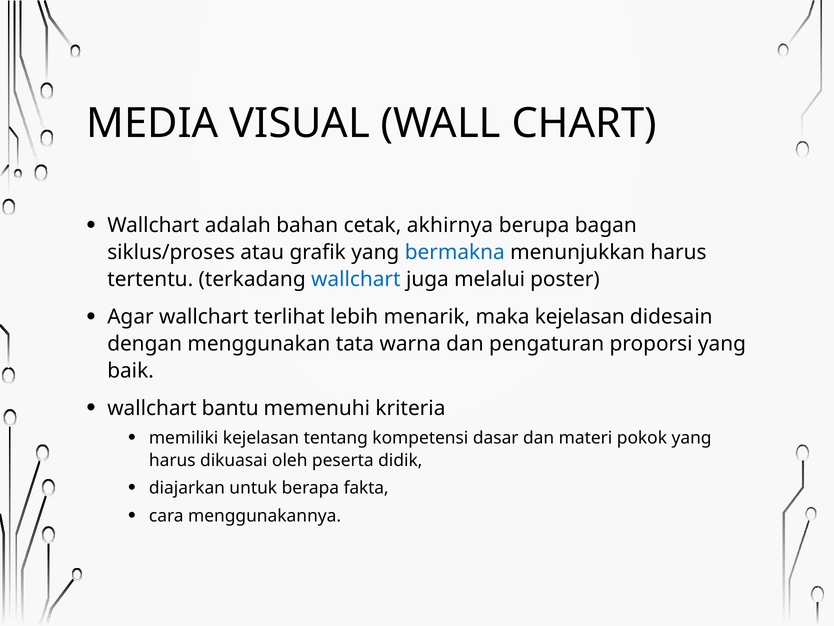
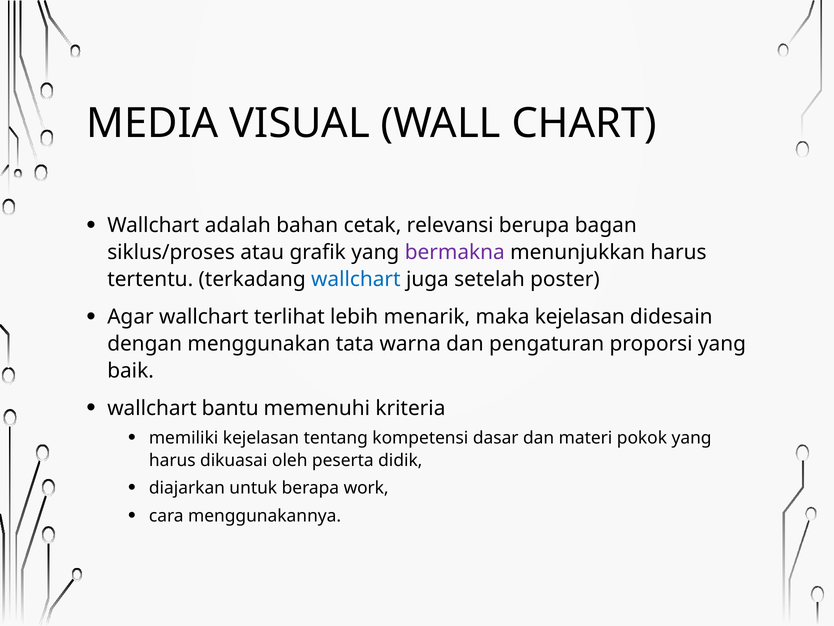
akhirnya: akhirnya -> relevansi
bermakna colour: blue -> purple
melalui: melalui -> setelah
fakta: fakta -> work
